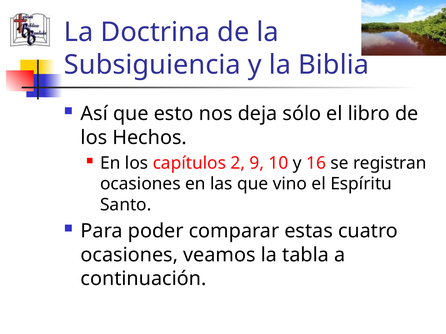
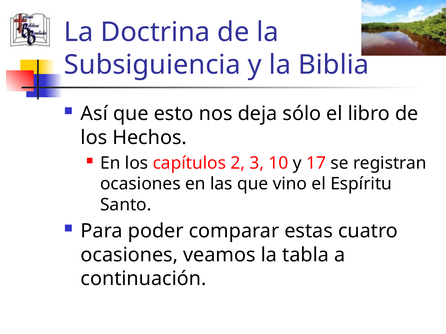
9: 9 -> 3
16: 16 -> 17
